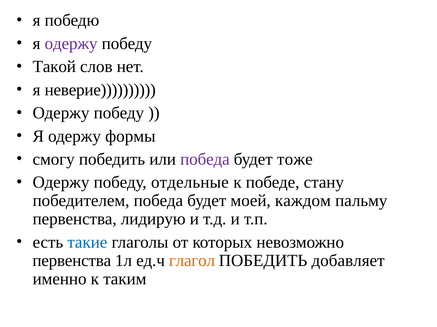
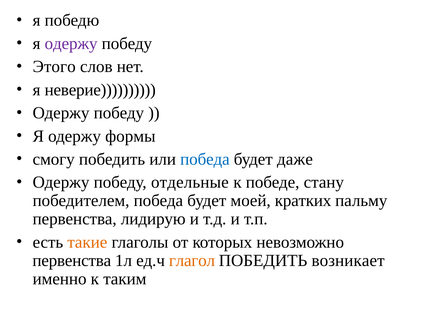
Такой: Такой -> Этого
победа at (205, 160) colour: purple -> blue
тоже: тоже -> даже
каждом: каждом -> кратких
такие colour: blue -> orange
добавляет: добавляет -> возникает
